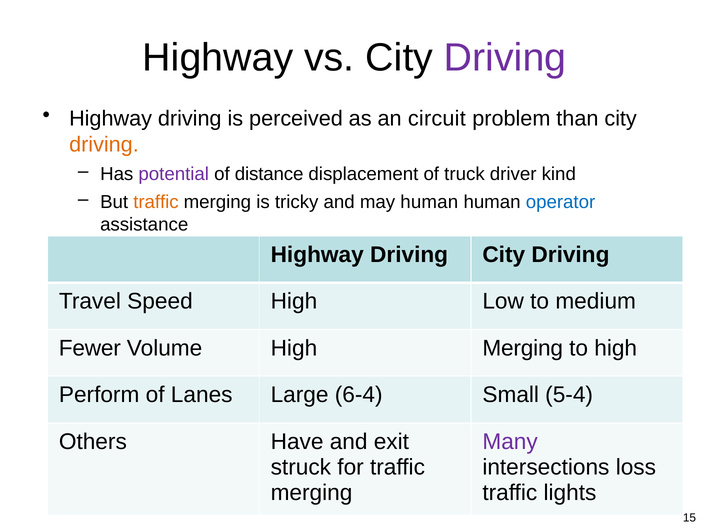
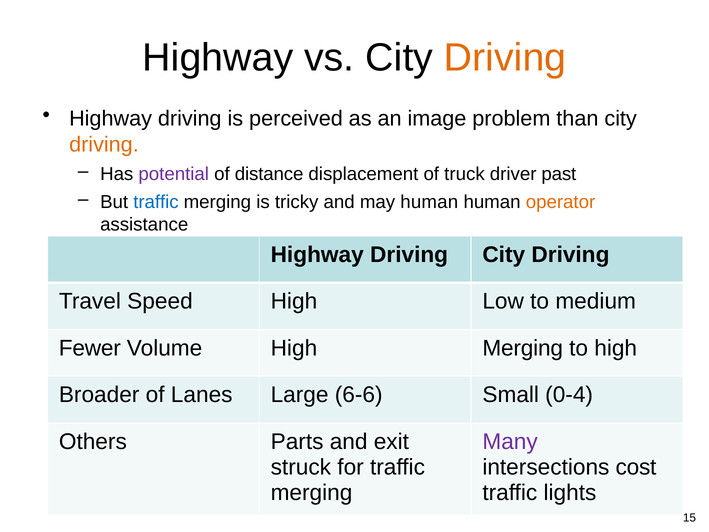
Driving at (505, 58) colour: purple -> orange
circuit: circuit -> image
kind: kind -> past
traffic at (156, 202) colour: orange -> blue
operator colour: blue -> orange
Perform: Perform -> Broader
6-4: 6-4 -> 6-6
5-4: 5-4 -> 0-4
Have: Have -> Parts
loss: loss -> cost
